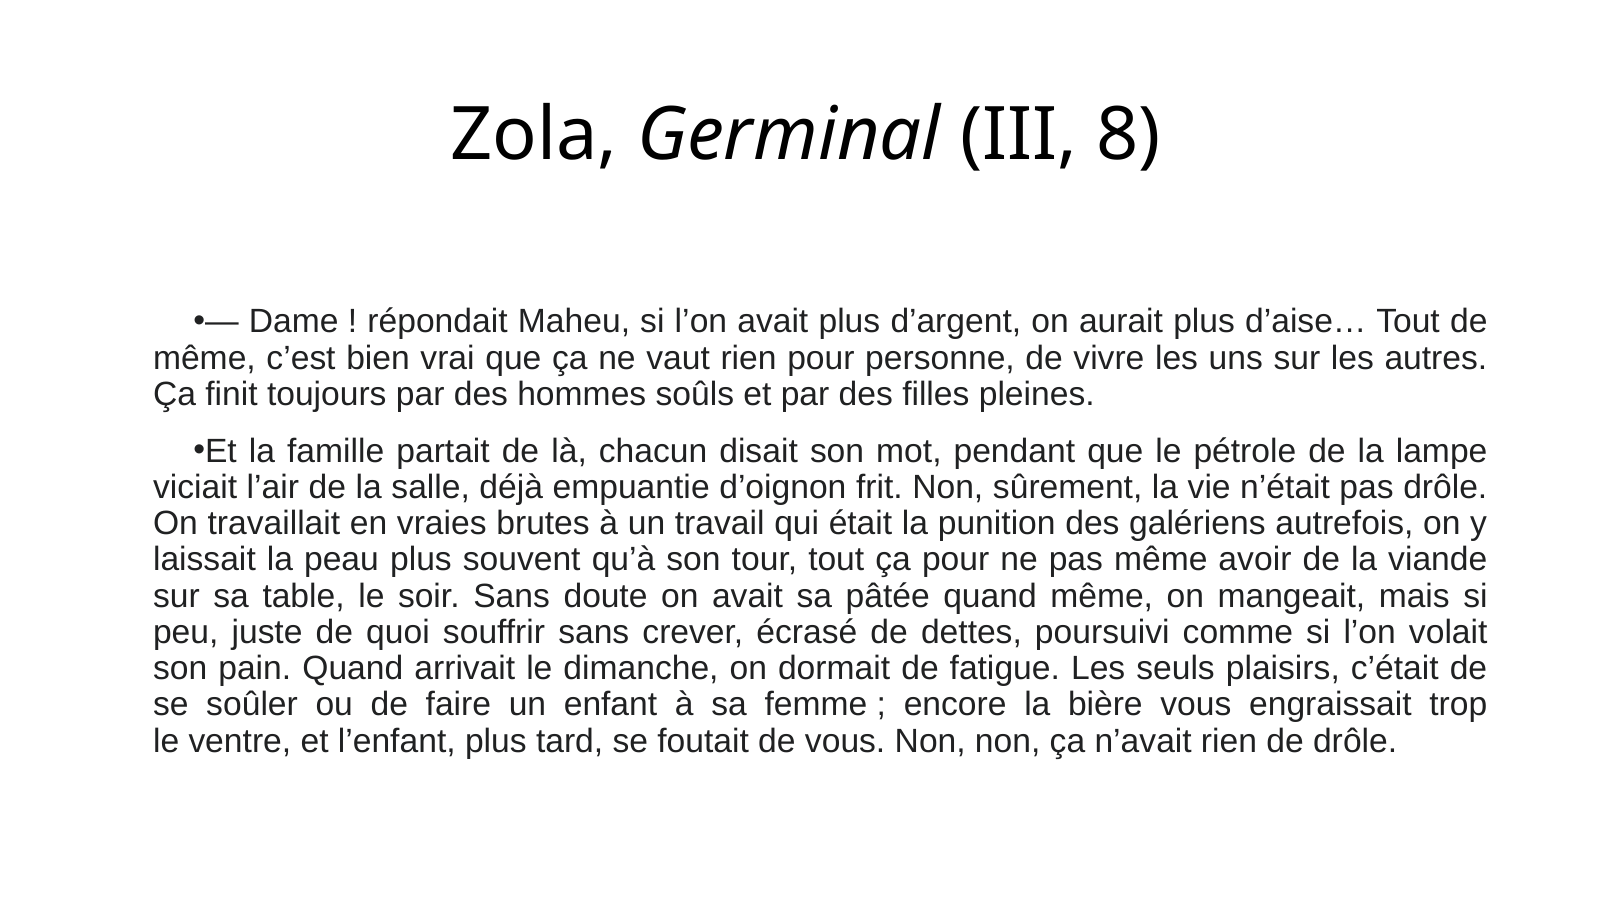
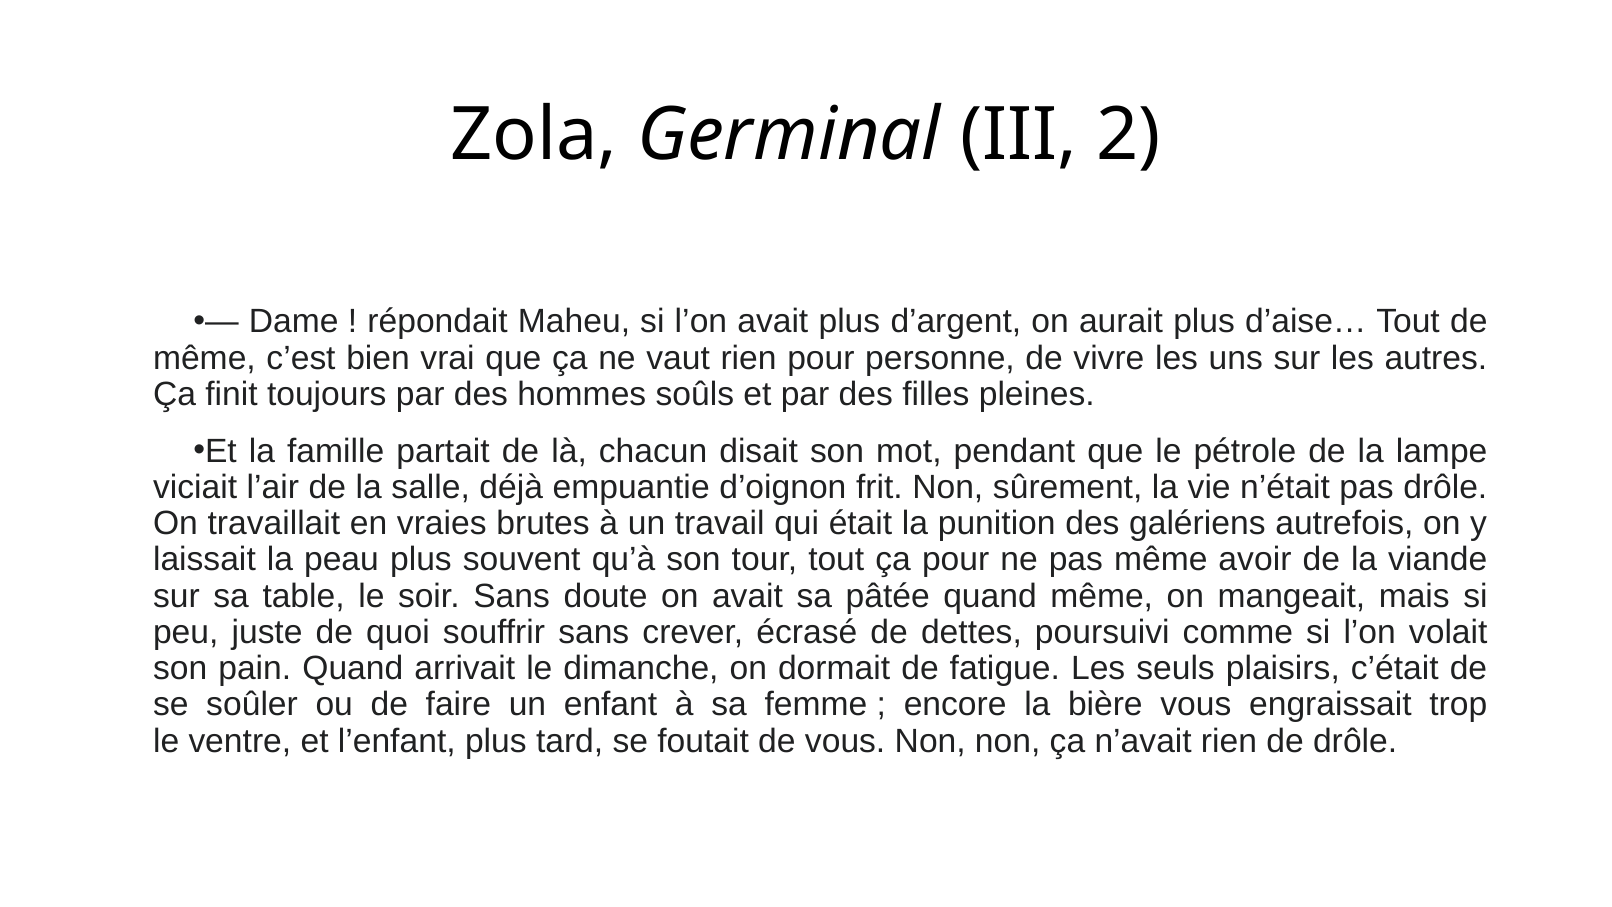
8: 8 -> 2
